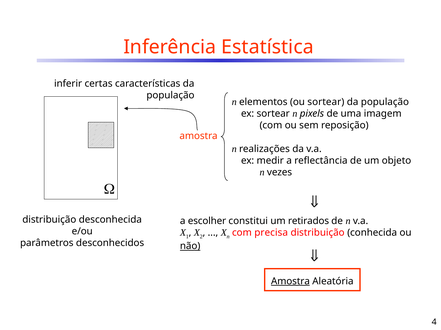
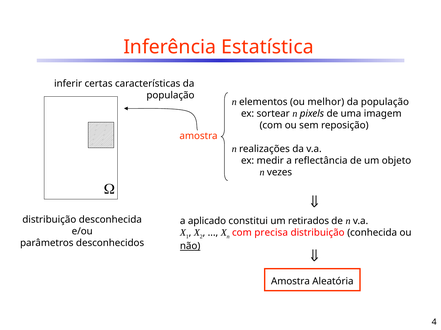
ou sortear: sortear -> melhor
escolher: escolher -> aplicado
Amostra at (290, 282) underline: present -> none
